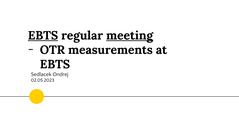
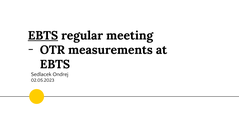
meeting underline: present -> none
